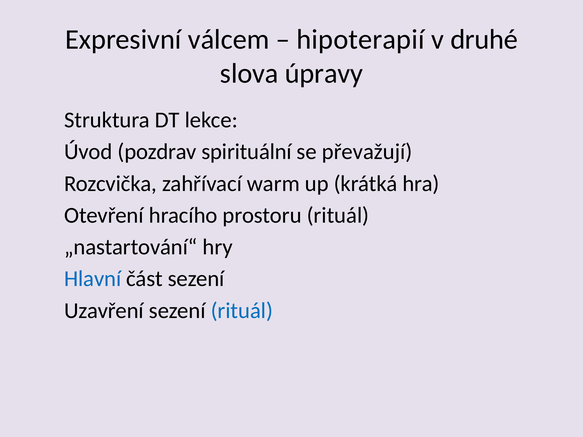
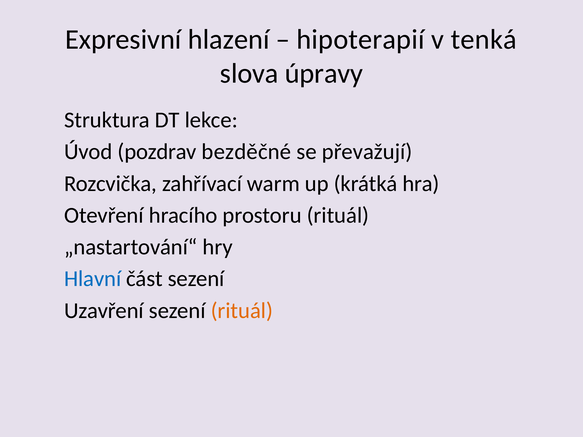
válcem: válcem -> hlazení
druhé: druhé -> tenká
spirituální: spirituální -> bezděčné
rituál at (242, 311) colour: blue -> orange
